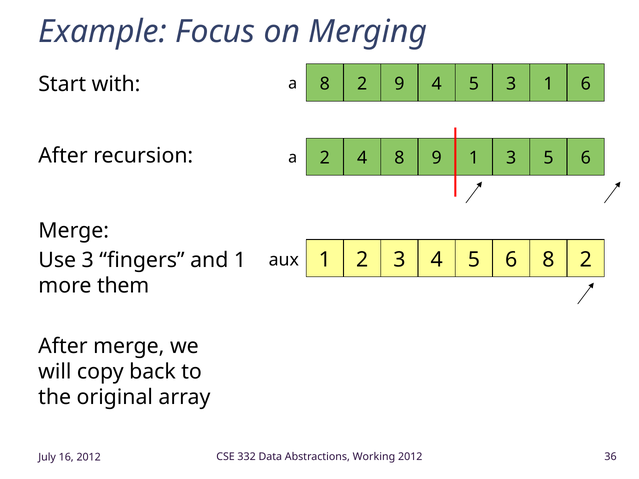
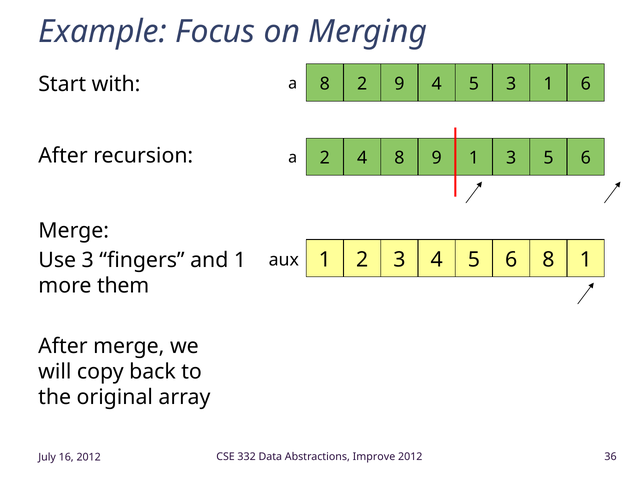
6 8 2: 2 -> 1
Working: Working -> Improve
